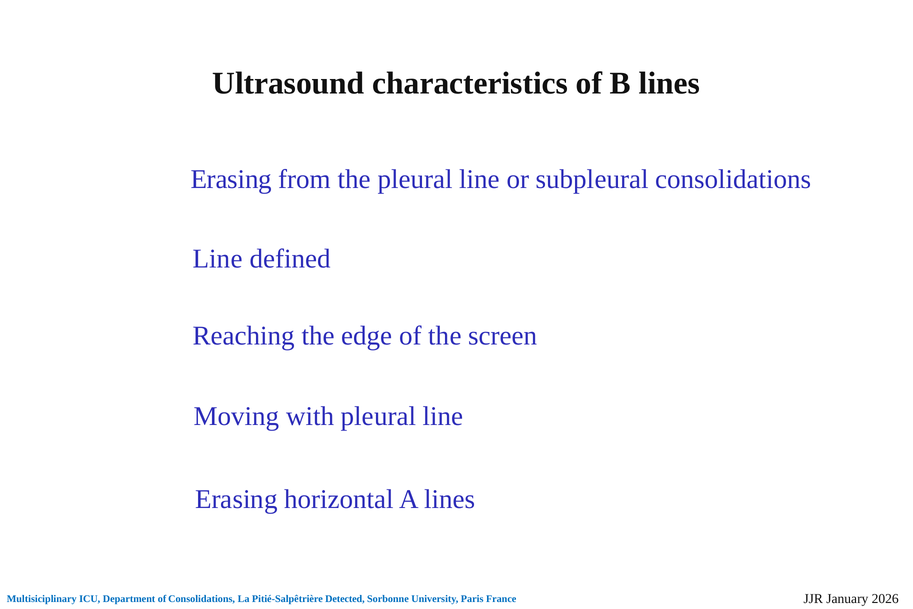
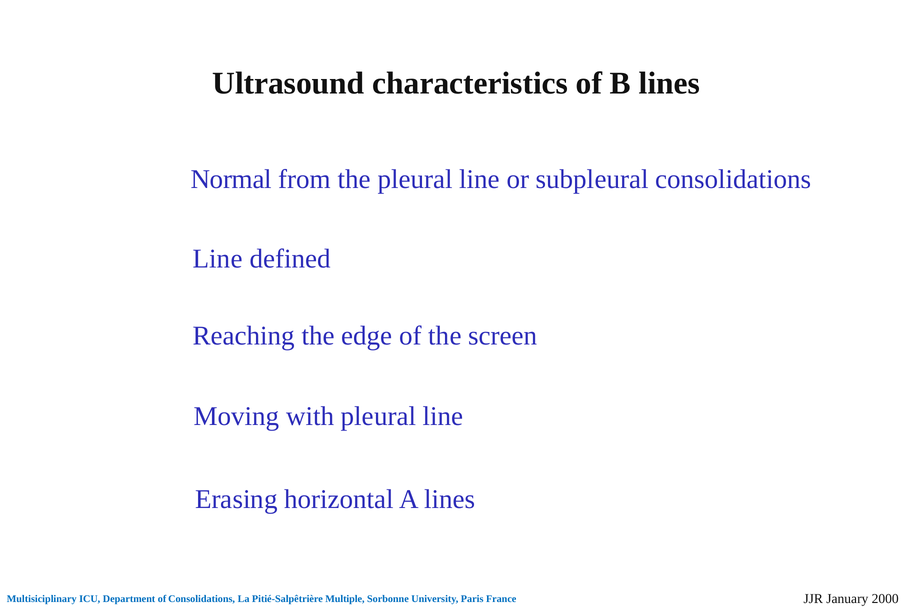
Erasing at (231, 179): Erasing -> Normal
Detected: Detected -> Multiple
2026: 2026 -> 2000
